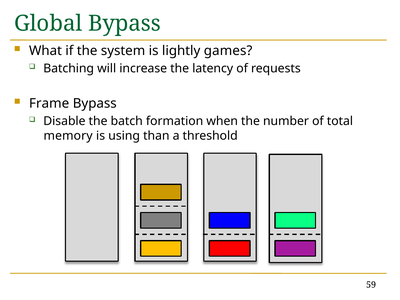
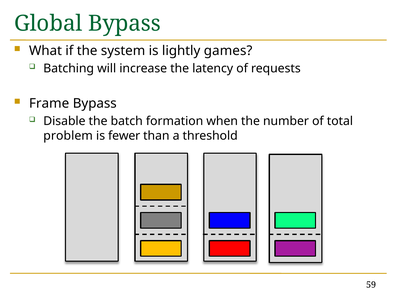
memory: memory -> problem
using: using -> fewer
